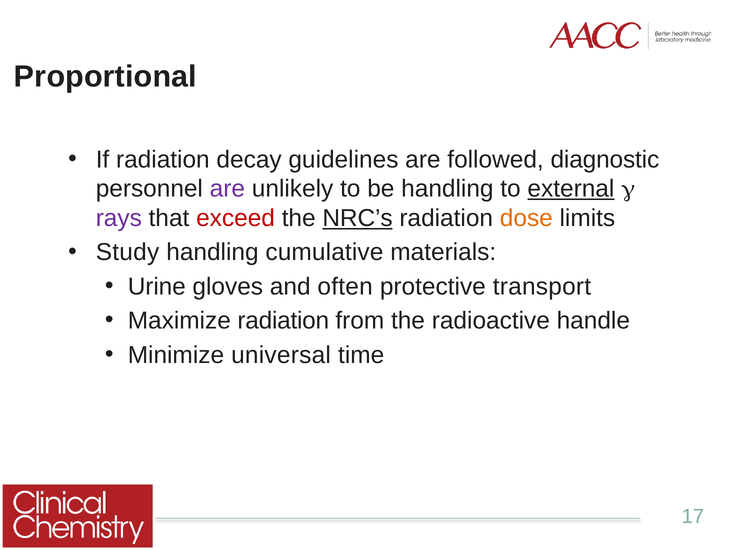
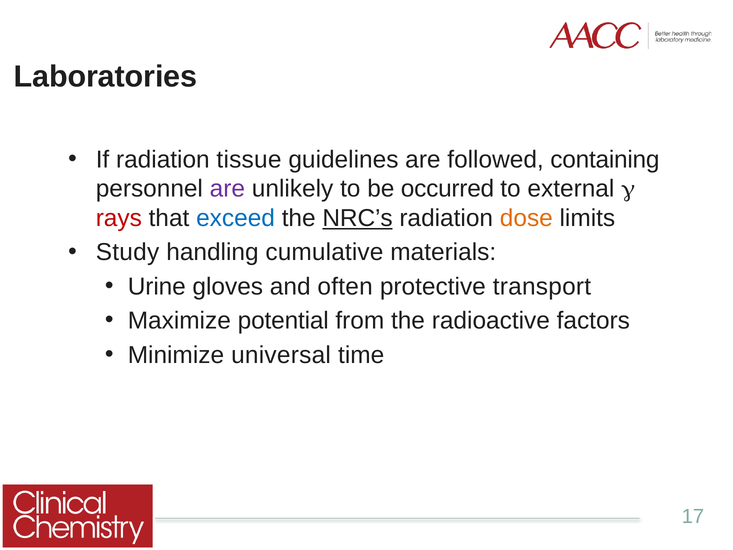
Proportional: Proportional -> Laboratories
decay: decay -> tissue
diagnostic: diagnostic -> containing
be handling: handling -> occurred
external underline: present -> none
rays colour: purple -> red
exceed colour: red -> blue
Maximize radiation: radiation -> potential
handle: handle -> factors
